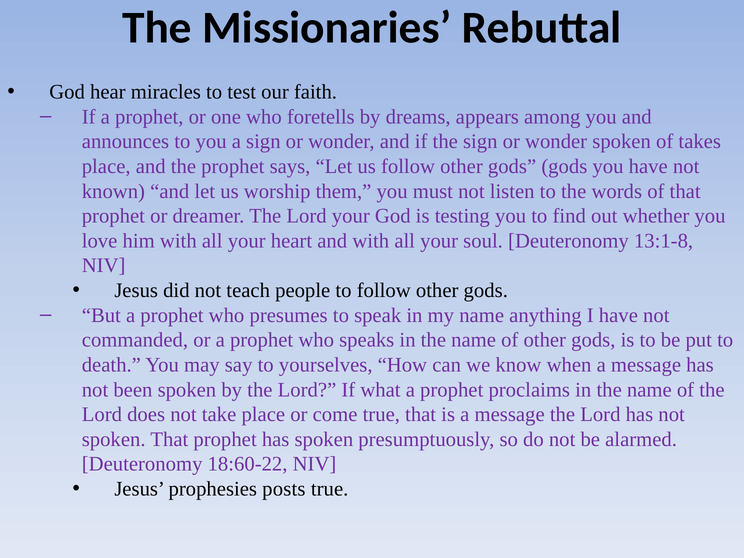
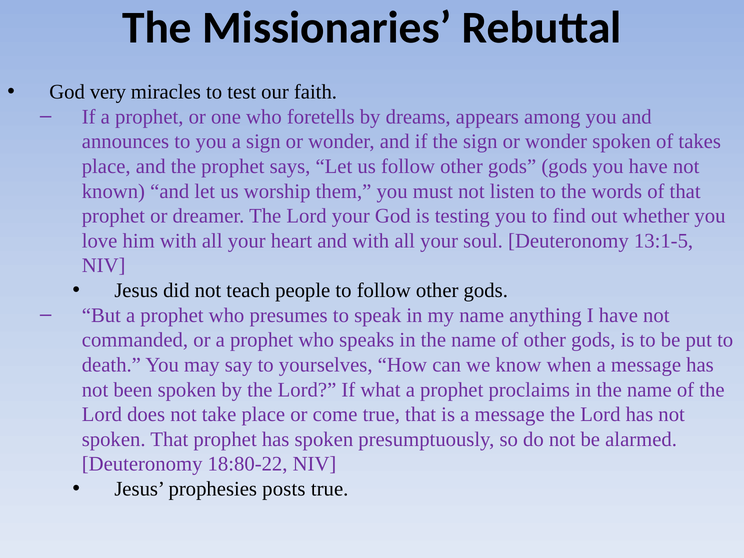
hear: hear -> very
13:1-8: 13:1-8 -> 13:1-5
18:60-22: 18:60-22 -> 18:80-22
